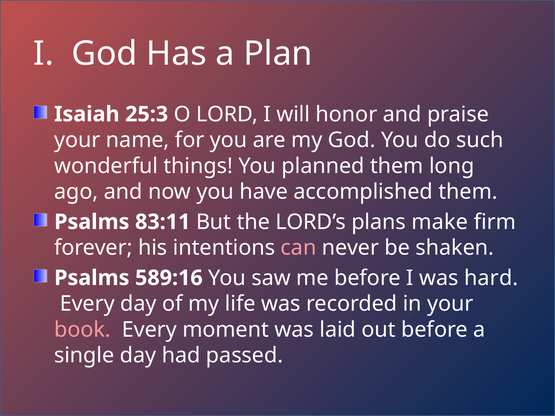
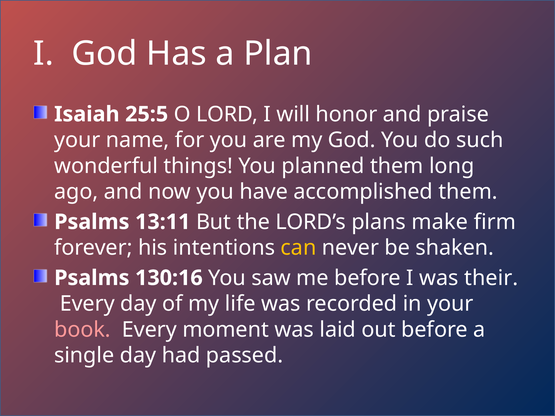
25:3: 25:3 -> 25:5
83:11: 83:11 -> 13:11
can colour: pink -> yellow
589:16: 589:16 -> 130:16
hard: hard -> their
